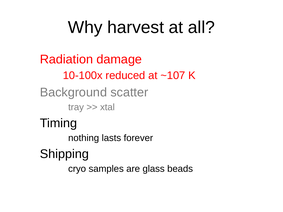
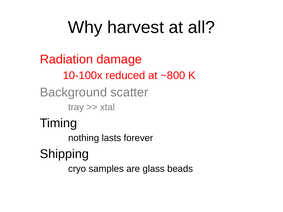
~107: ~107 -> ~800
